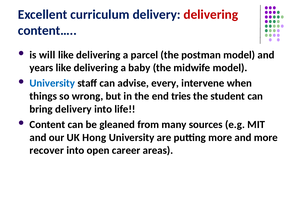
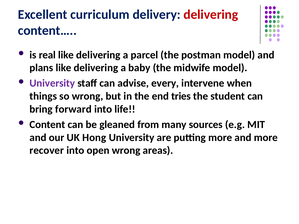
will: will -> real
years: years -> plans
University at (52, 83) colour: blue -> purple
bring delivery: delivery -> forward
open career: career -> wrong
